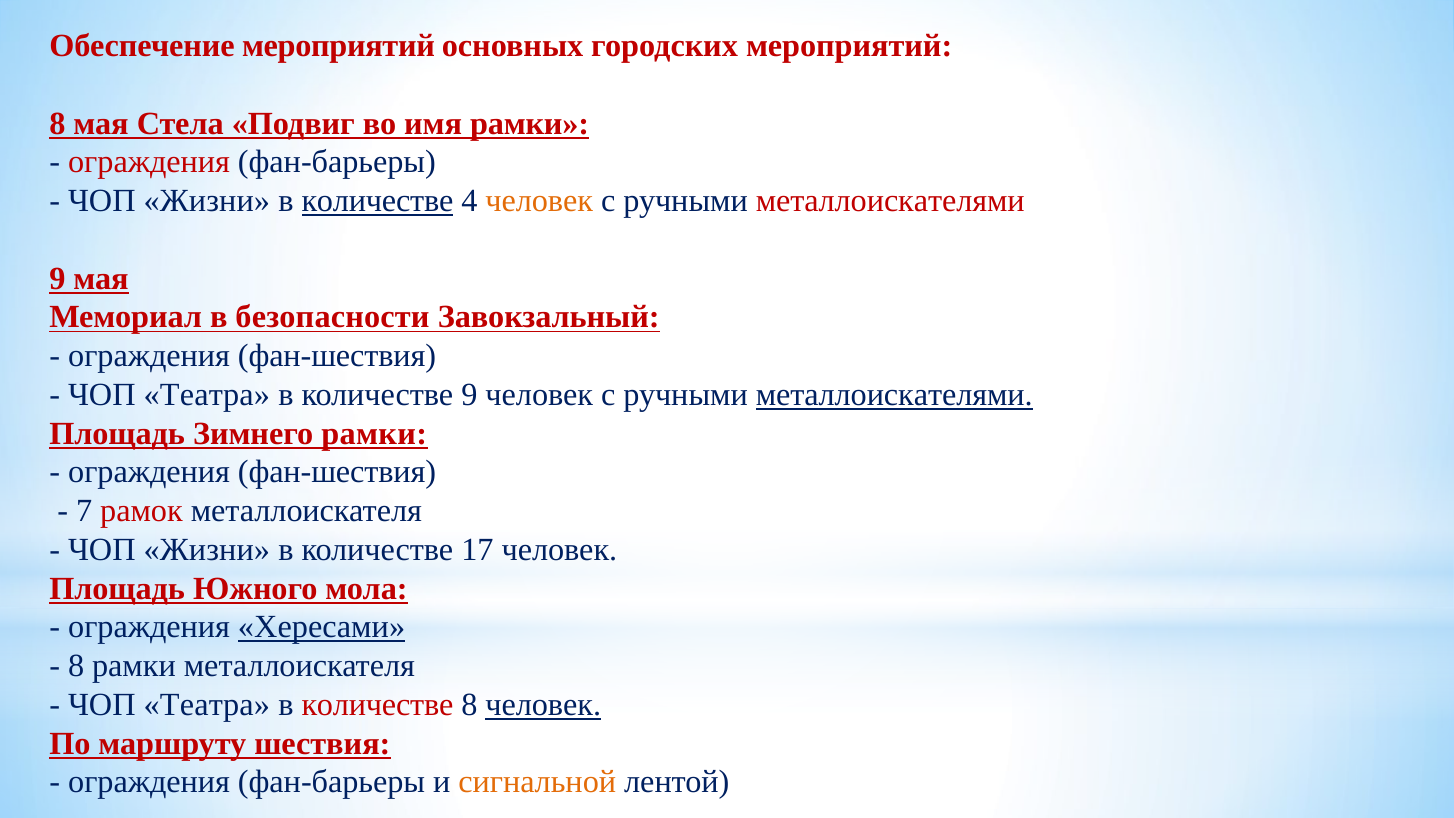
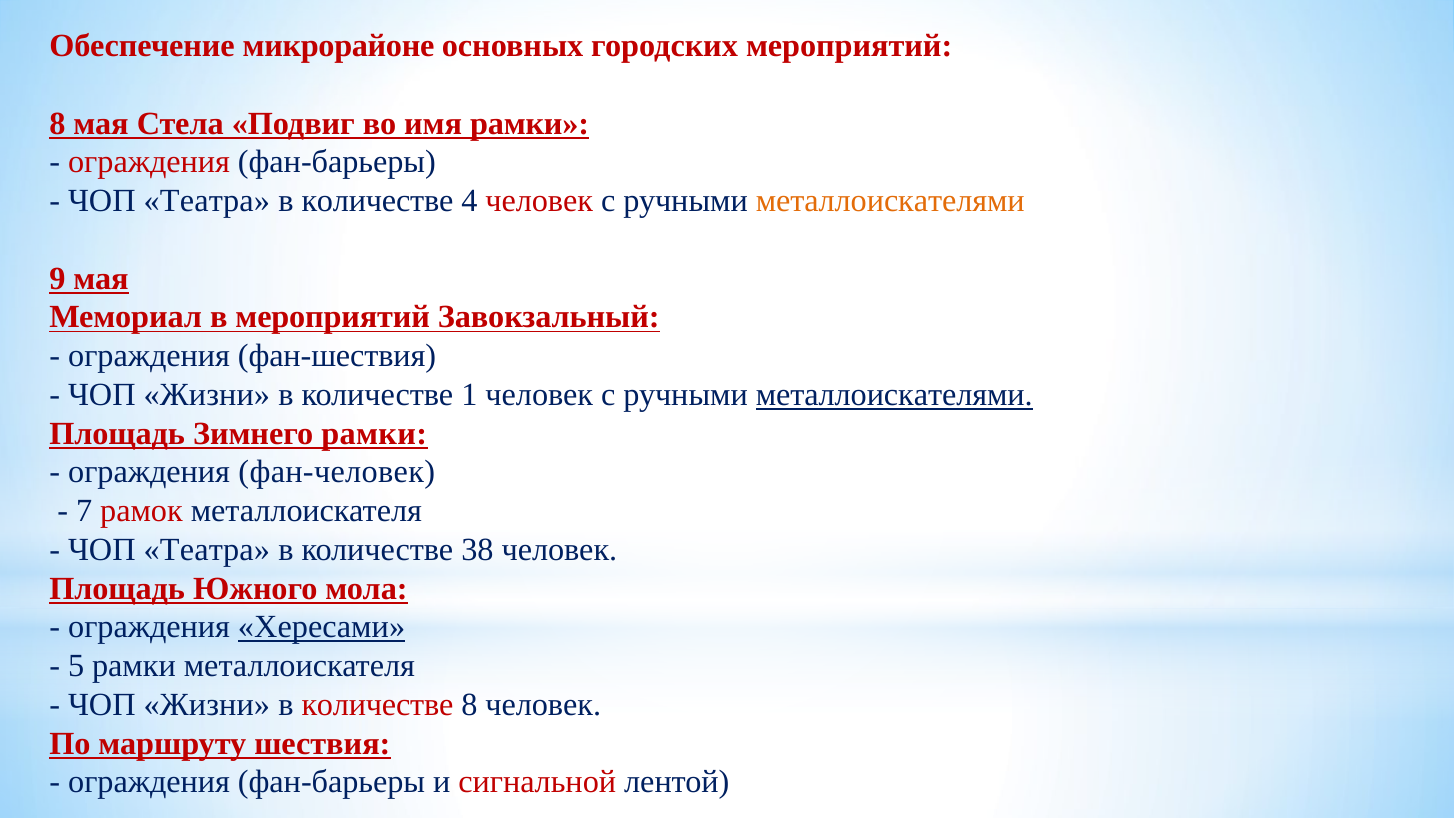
Обеспечение мероприятий: мероприятий -> микрорайоне
Жизни at (207, 201): Жизни -> Театра
количестве at (377, 201) underline: present -> none
человек at (539, 201) colour: orange -> red
металлоискателями at (890, 201) colour: red -> orange
в безопасности: безопасности -> мероприятий
Театра at (207, 395): Театра -> Жизни
количестве 9: 9 -> 1
фан-шествия at (337, 472): фан-шествия -> фан-человек
Жизни at (207, 550): Жизни -> Театра
17: 17 -> 38
8 at (76, 666): 8 -> 5
Театра at (207, 705): Театра -> Жизни
человек at (543, 705) underline: present -> none
сигнальной colour: orange -> red
